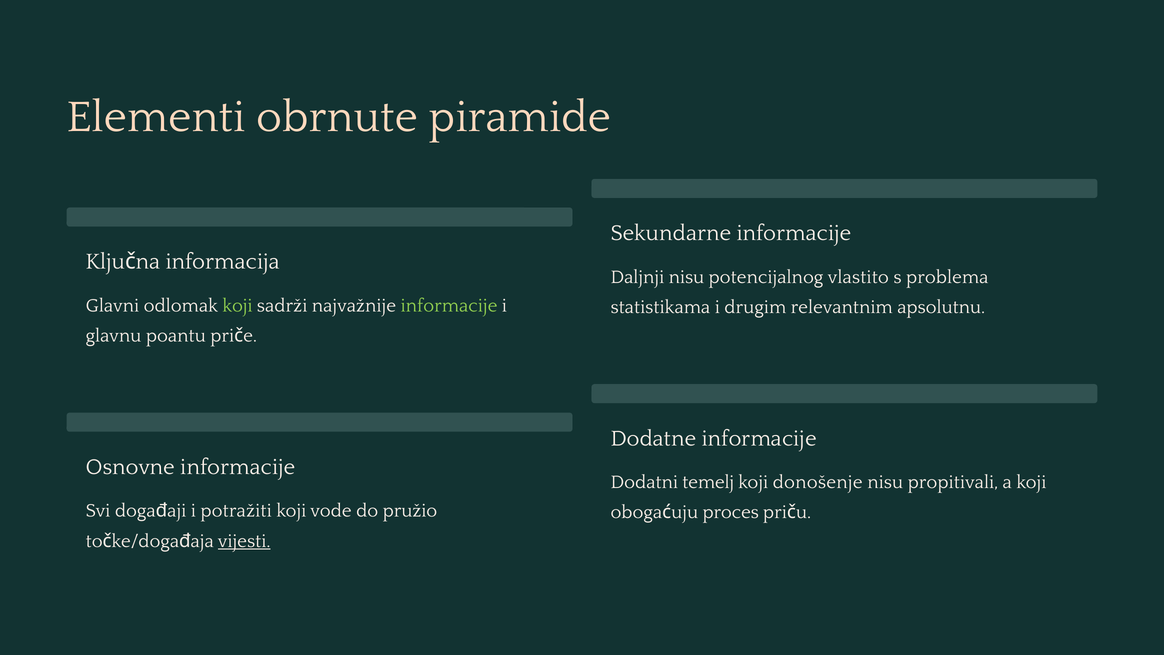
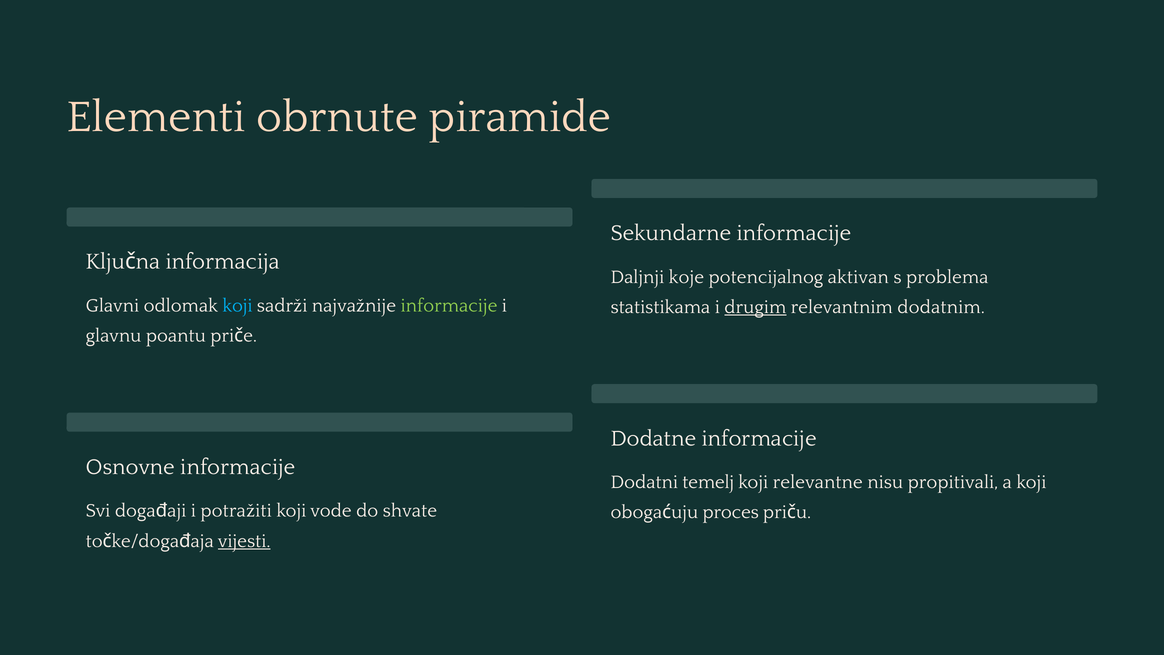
Daljnji nisu: nisu -> koje
vlastito: vlastito -> aktivan
koji at (238, 305) colour: light green -> light blue
drugim underline: none -> present
apsolutnu: apsolutnu -> dodatnim
donošenje: donošenje -> relevantne
pružio: pružio -> shvate
